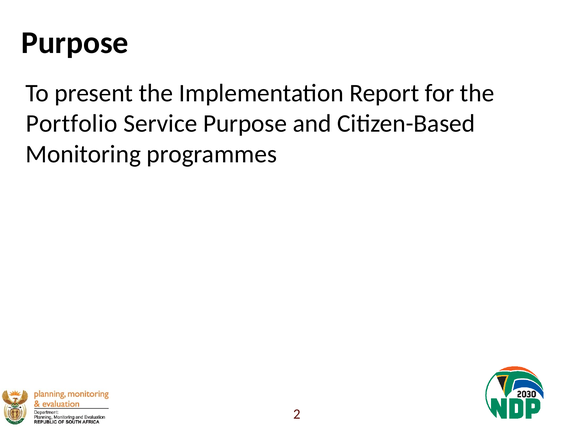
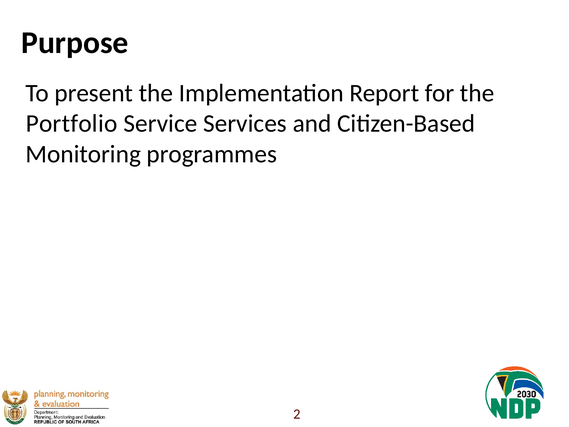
Service Purpose: Purpose -> Services
